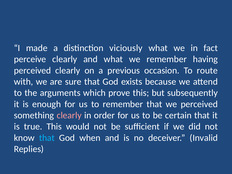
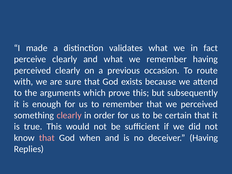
viciously: viciously -> validates
that at (47, 138) colour: light blue -> pink
deceiver Invalid: Invalid -> Having
